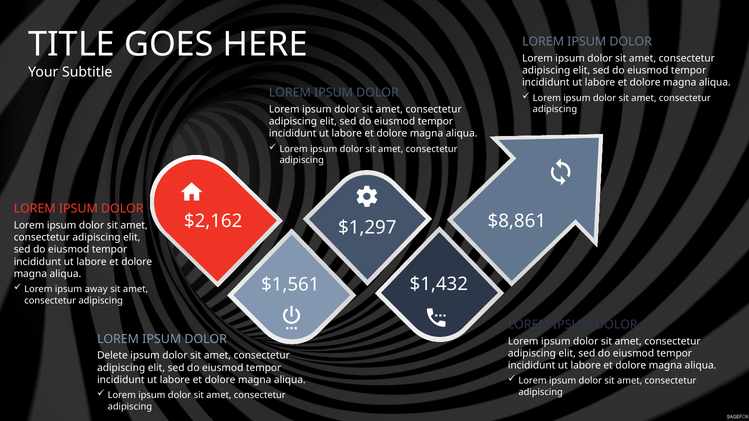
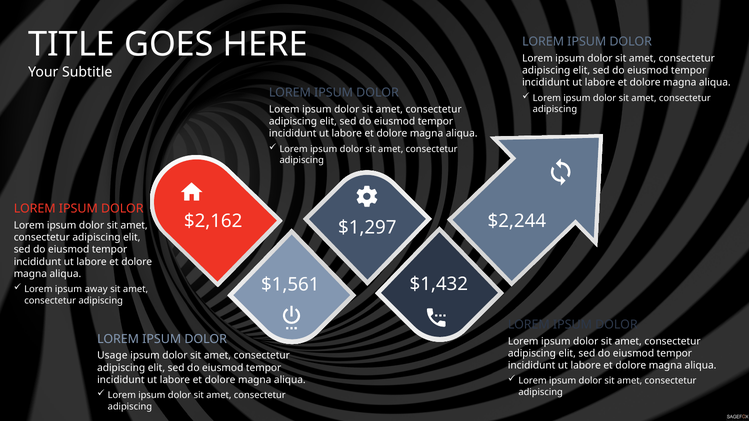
$8,861: $8,861 -> $2,244
Delete: Delete -> Usage
